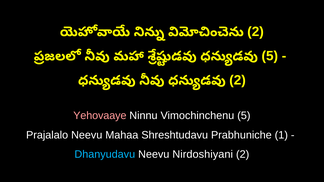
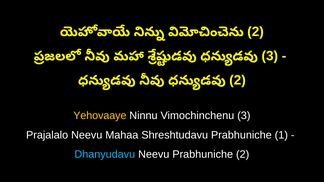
5 at (270, 56): 5 -> 3
Yehovaaye colour: pink -> yellow
Vimochinchenu 5: 5 -> 3
Neevu Nirdoshiyani: Nirdoshiyani -> Prabhuniche
